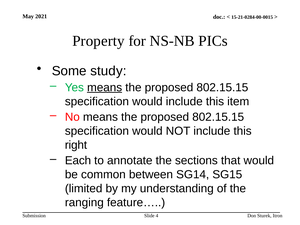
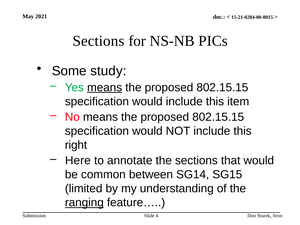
Property at (98, 41): Property -> Sections
Each: Each -> Here
ranging underline: none -> present
